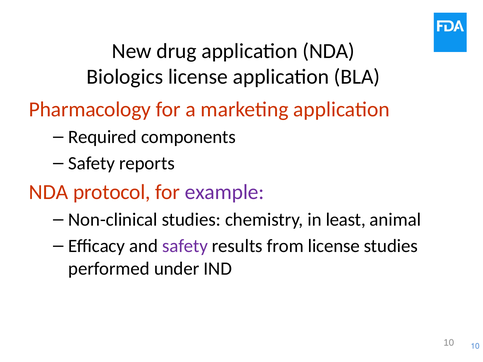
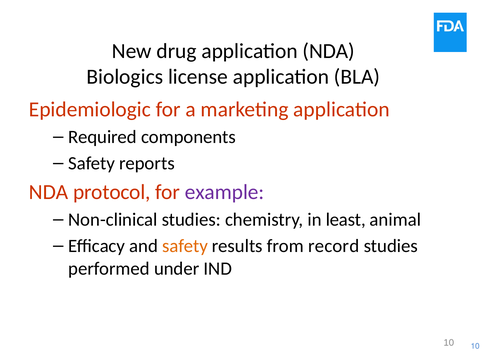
Pharmacology: Pharmacology -> Epidemiologic
safety at (185, 246) colour: purple -> orange
from license: license -> record
